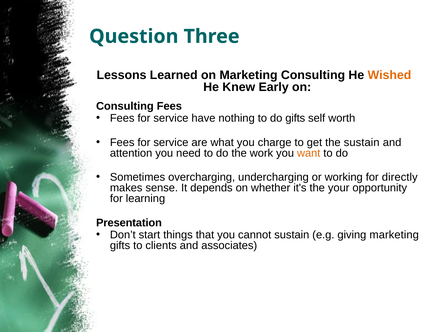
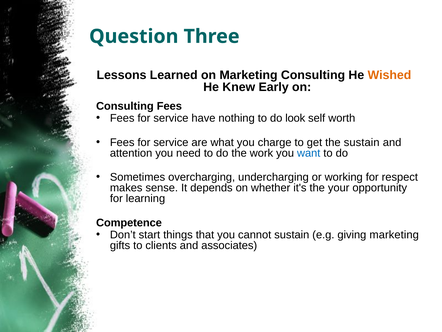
do gifts: gifts -> look
want colour: orange -> blue
directly: directly -> respect
Presentation: Presentation -> Competence
